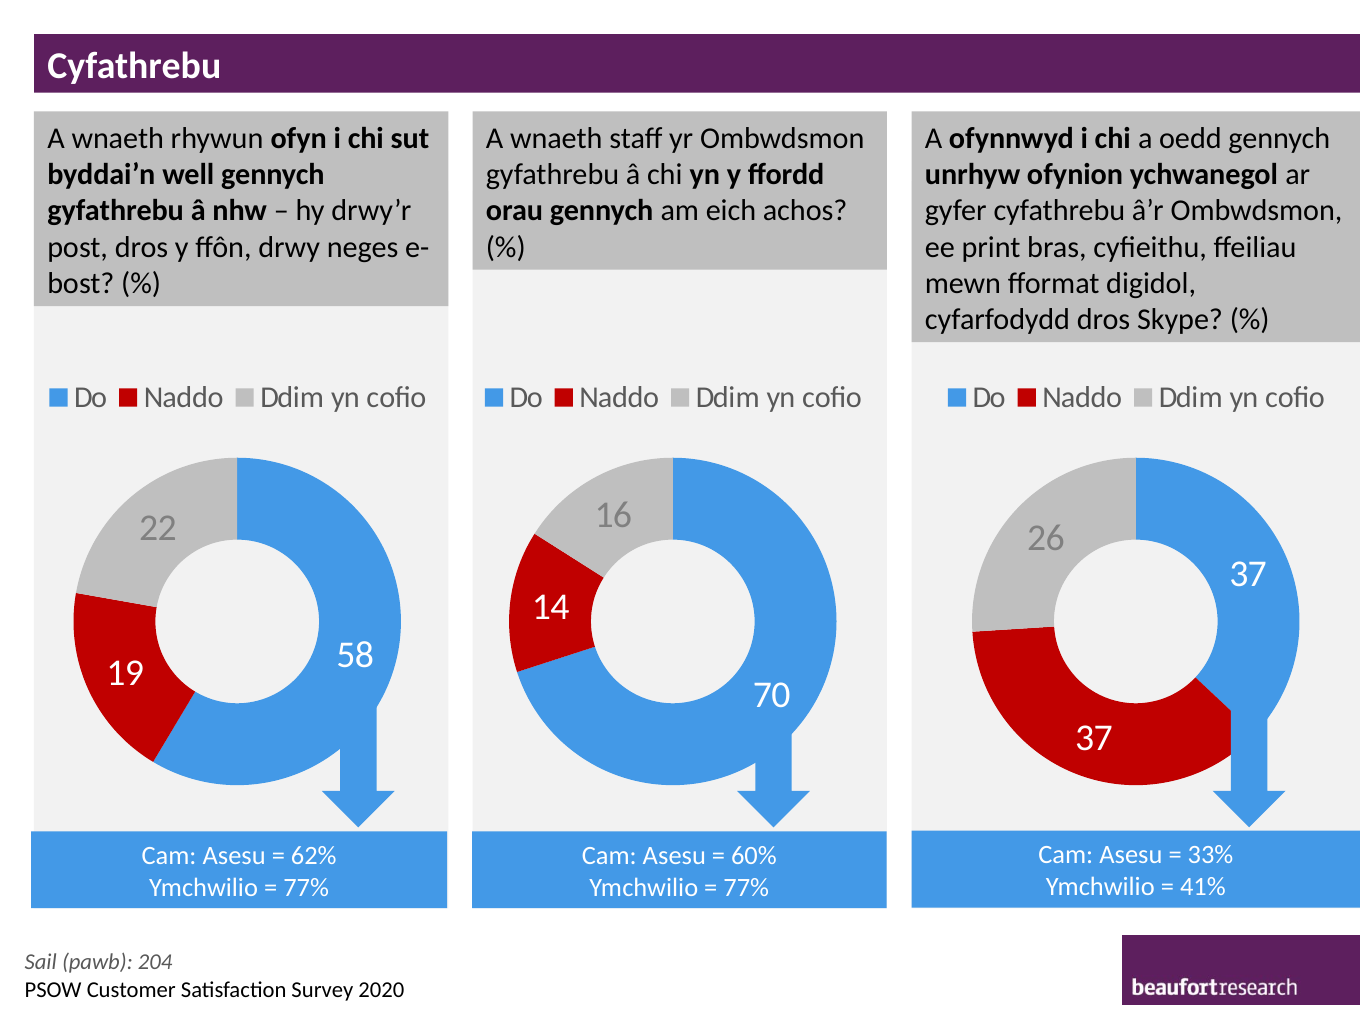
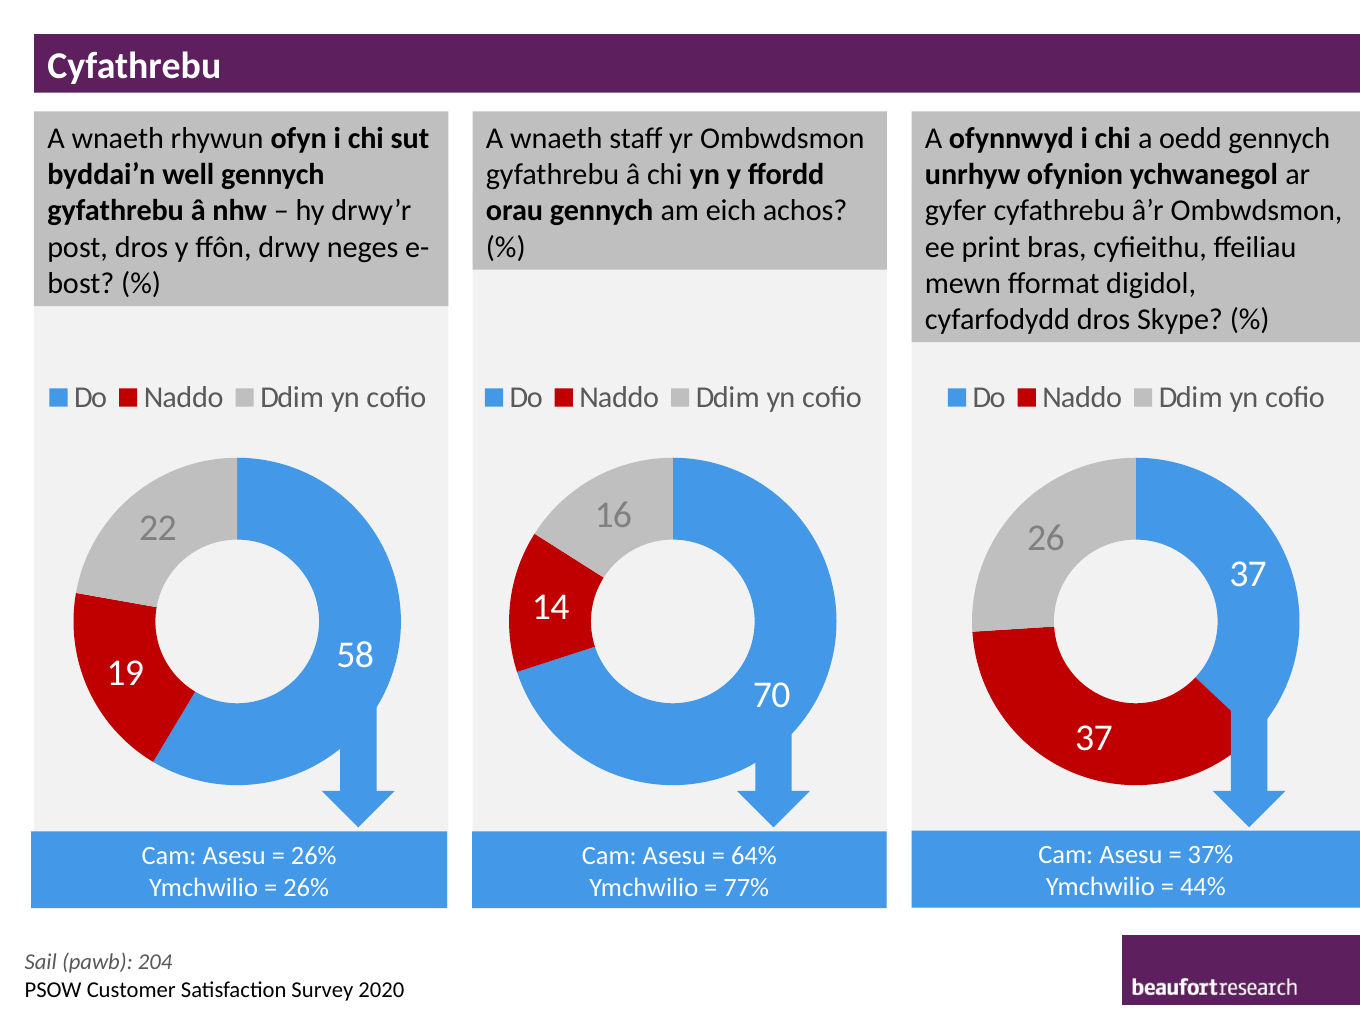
33%: 33% -> 37%
62% at (314, 856): 62% -> 26%
60%: 60% -> 64%
41%: 41% -> 44%
77% at (306, 888): 77% -> 26%
